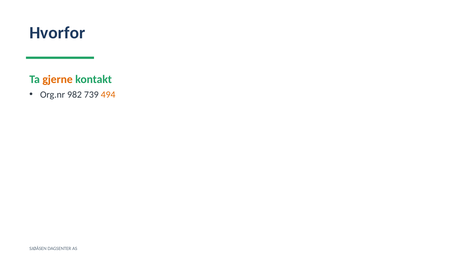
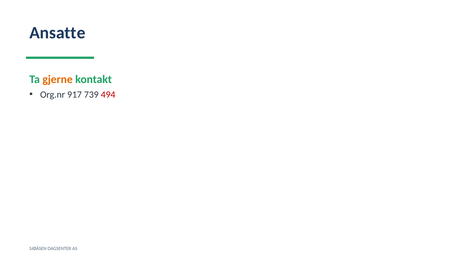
Hvorfor: Hvorfor -> Ansatte
982: 982 -> 917
494 colour: orange -> red
